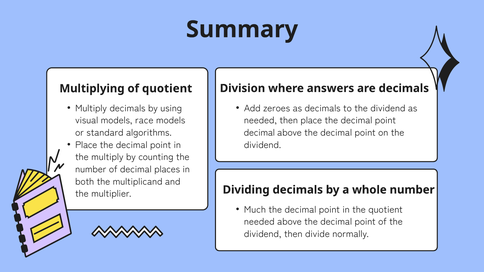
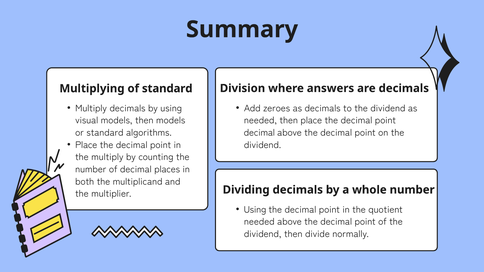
of quotient: quotient -> standard
models race: race -> then
Much at (255, 210): Much -> Using
